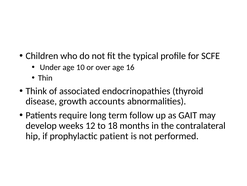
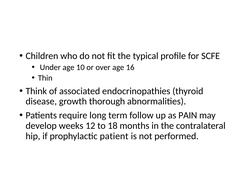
accounts: accounts -> thorough
GAIT: GAIT -> PAIN
